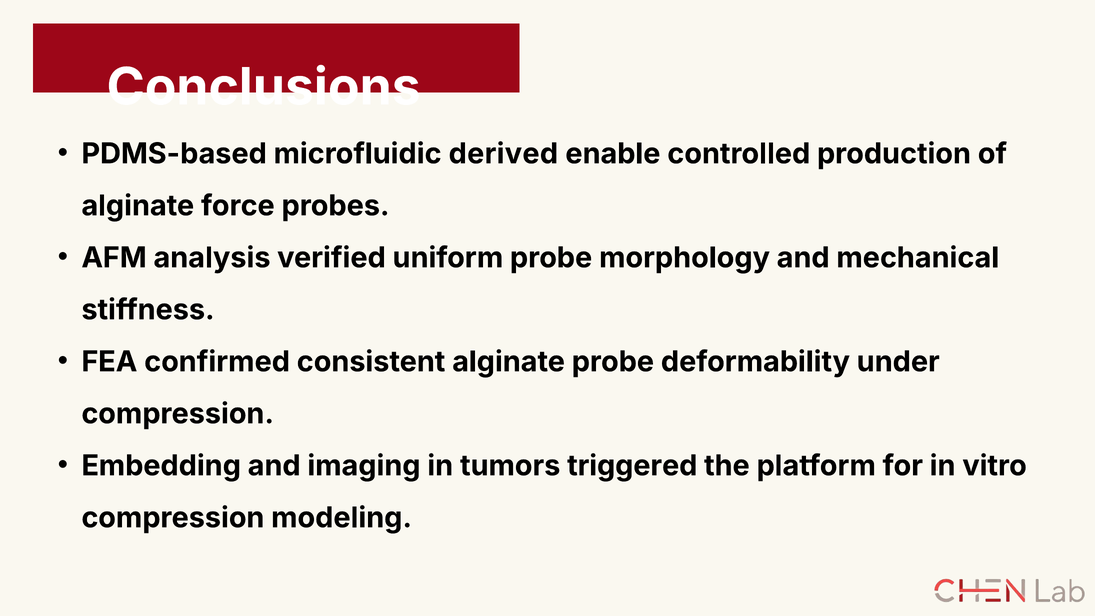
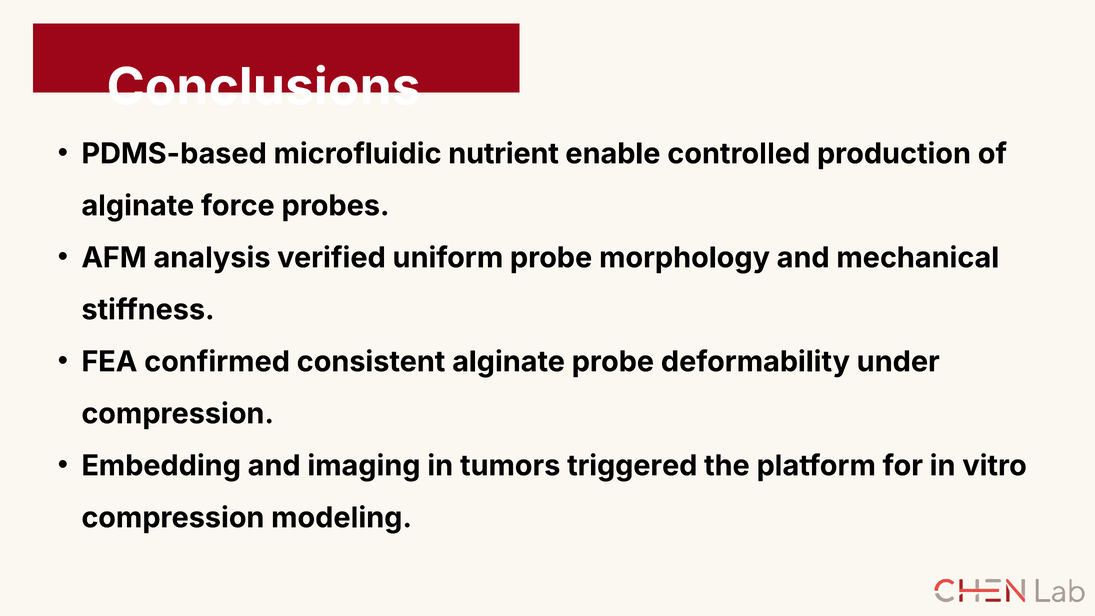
derived: derived -> nutrient
